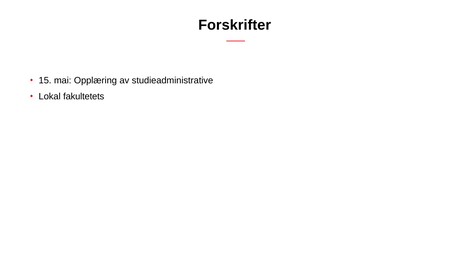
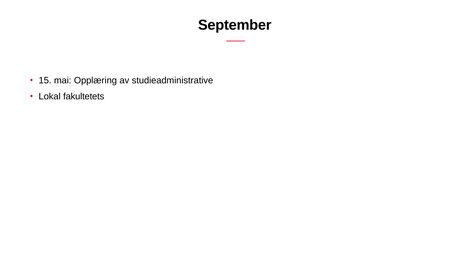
Forskrifter: Forskrifter -> September
